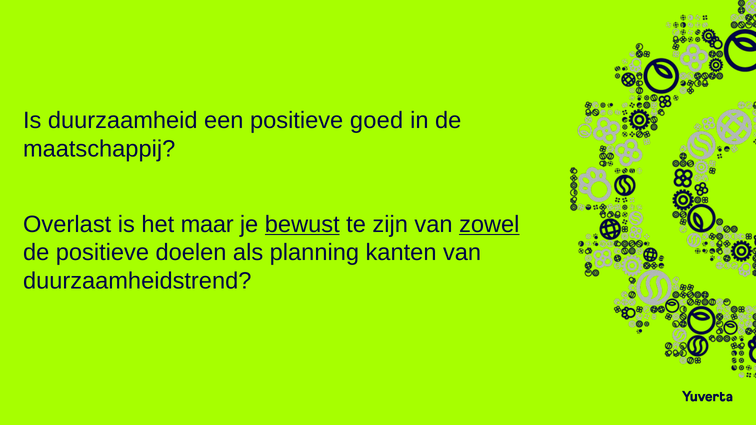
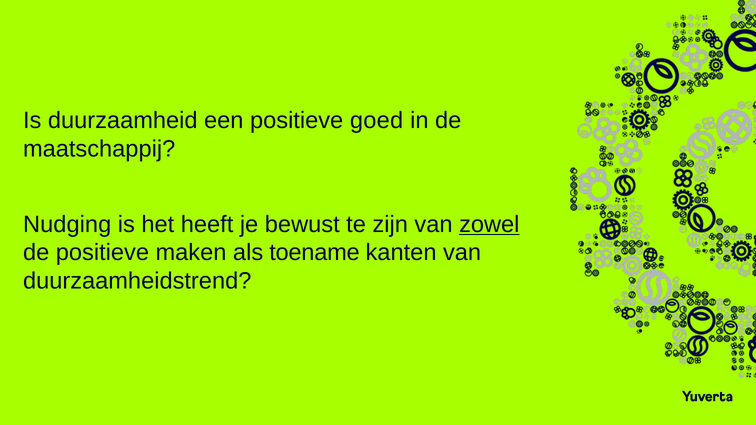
Overlast: Overlast -> Nudging
maar: maar -> heeft
bewust underline: present -> none
doelen: doelen -> maken
planning: planning -> toename
